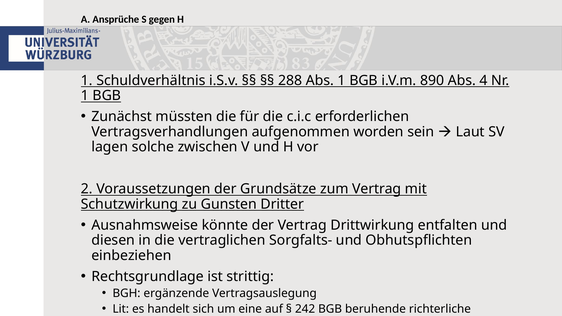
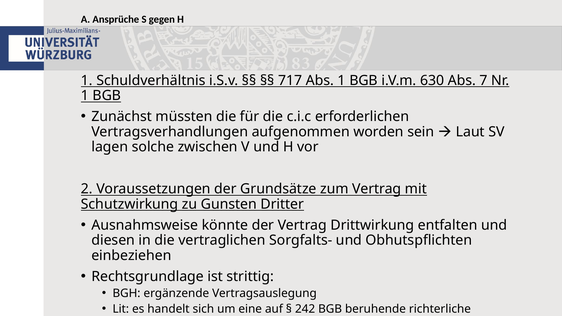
288: 288 -> 717
890: 890 -> 630
4: 4 -> 7
